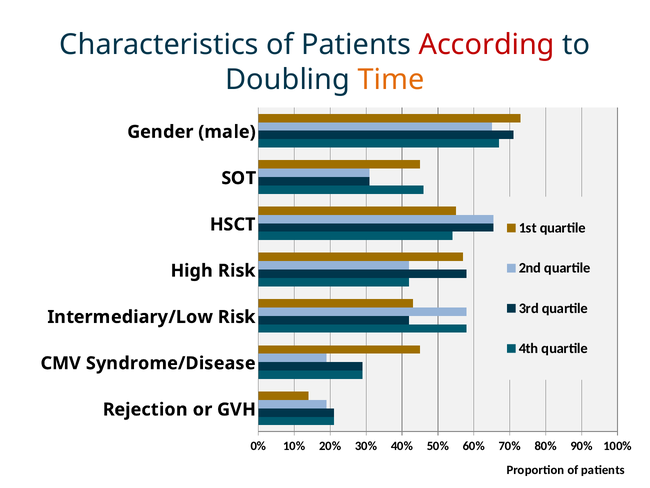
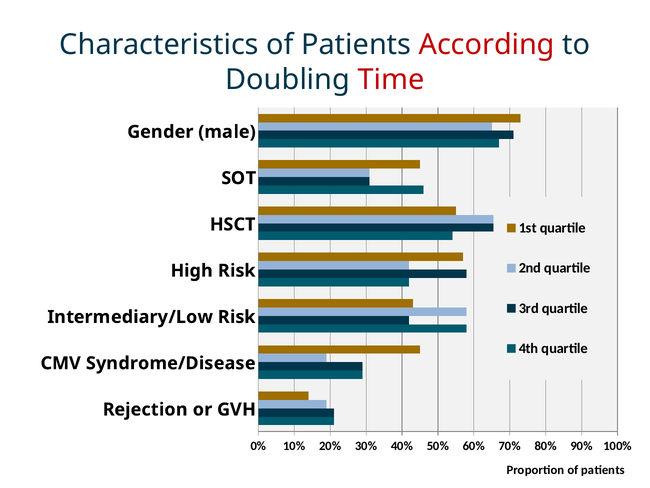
Time colour: orange -> red
